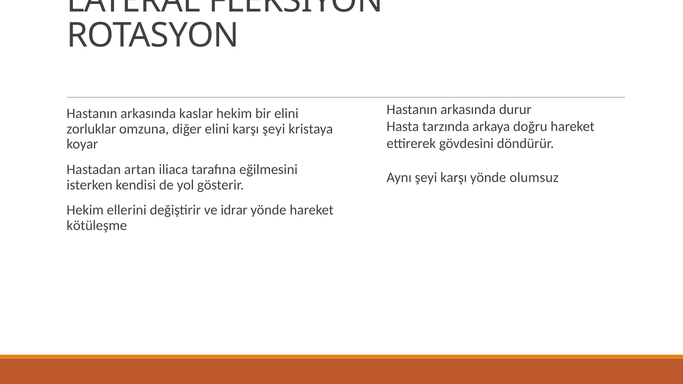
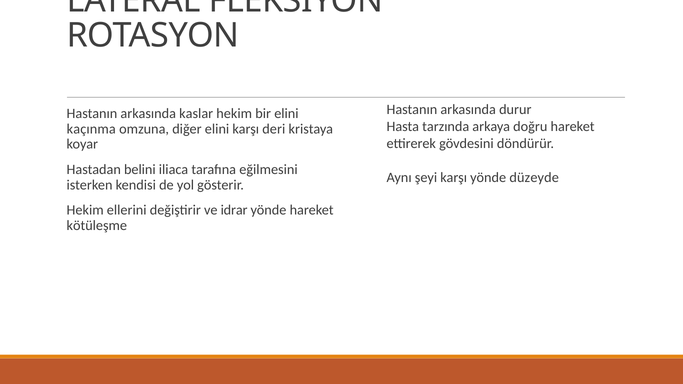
zorluklar: zorluklar -> kaçınma
karşı şeyi: şeyi -> deri
artan: artan -> belini
olumsuz: olumsuz -> düzeyde
